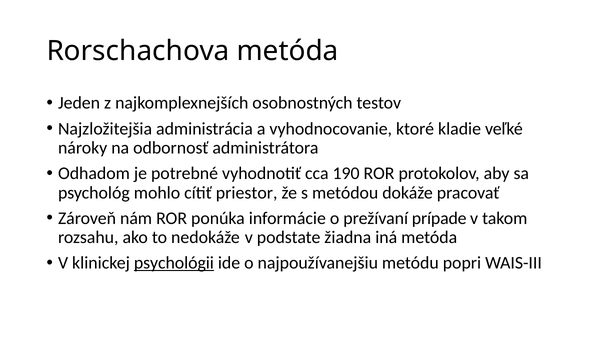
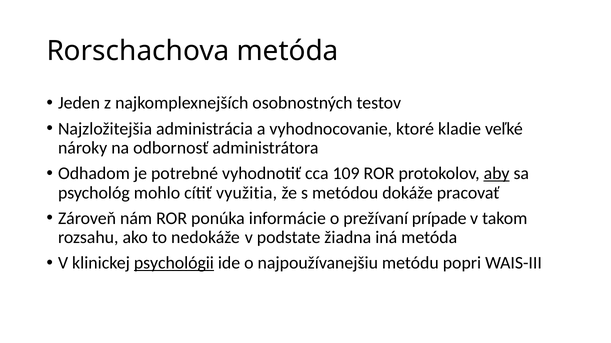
190: 190 -> 109
aby underline: none -> present
priestor: priestor -> využitia
